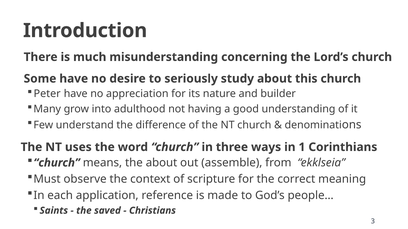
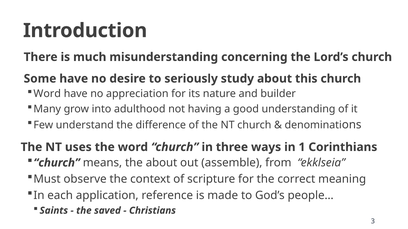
Peter at (47, 94): Peter -> Word
